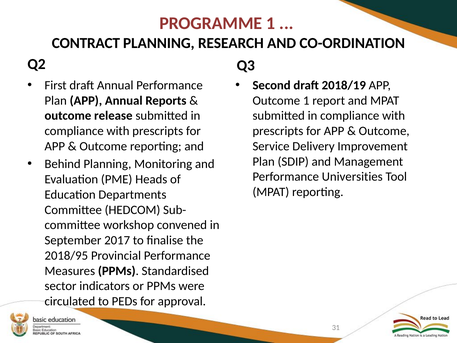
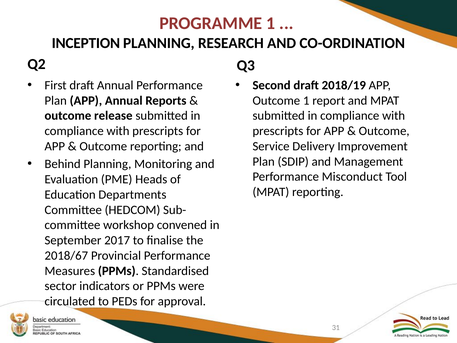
CONTRACT: CONTRACT -> INCEPTION
Universities: Universities -> Misconduct
2018/95: 2018/95 -> 2018/67
